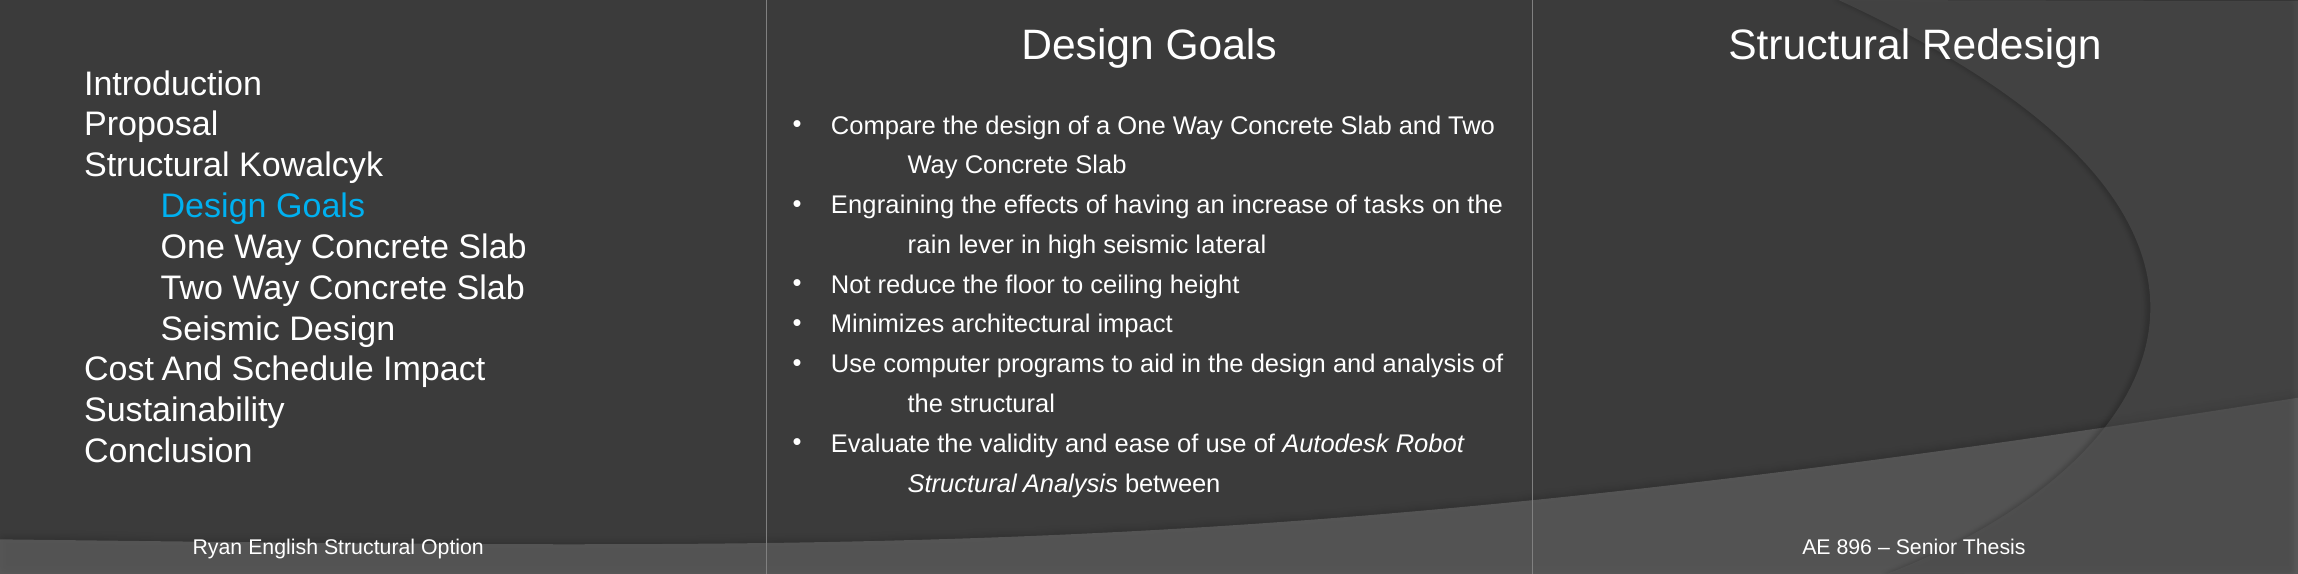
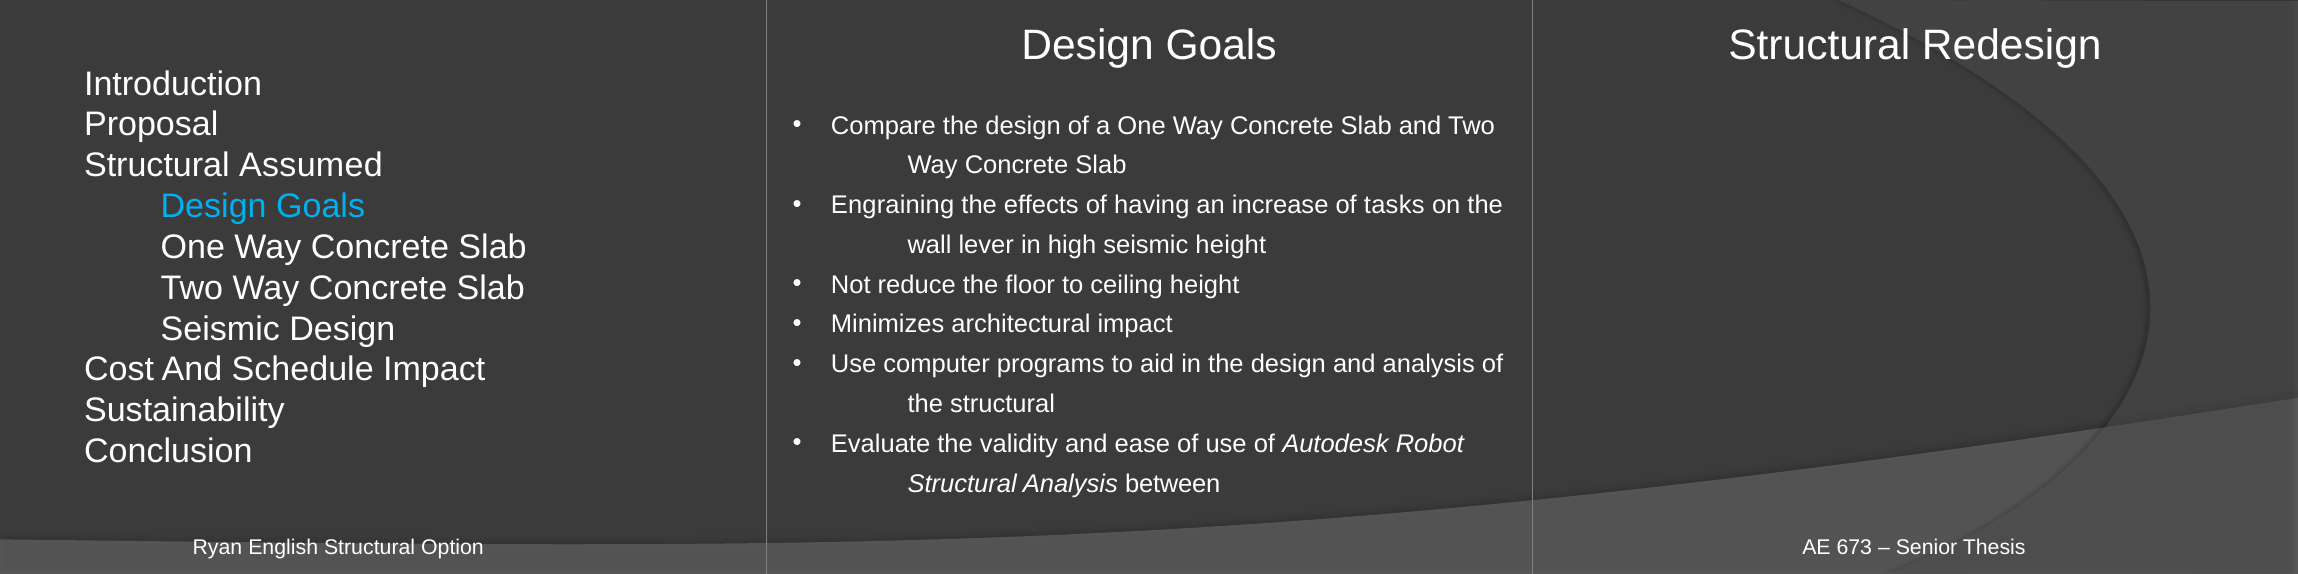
Kowalcyk: Kowalcyk -> Assumed
rain: rain -> wall
seismic lateral: lateral -> height
896: 896 -> 673
